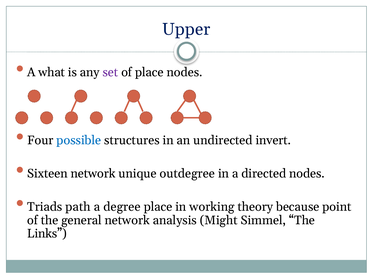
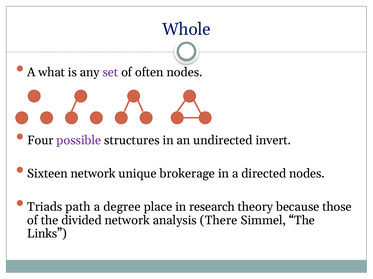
Upper: Upper -> Whole
of place: place -> often
possible colour: blue -> purple
outdegree: outdegree -> brokerage
working: working -> research
point: point -> those
general: general -> divided
Might: Might -> There
